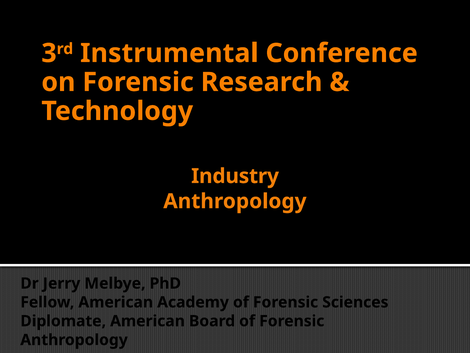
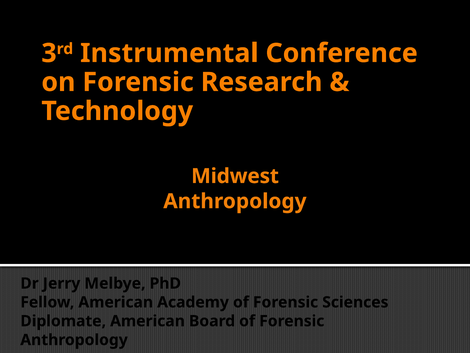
Industry: Industry -> Midwest
